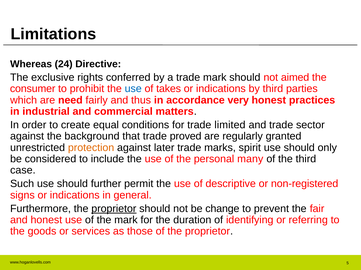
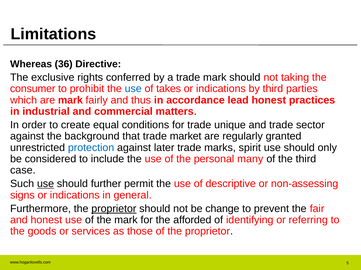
24: 24 -> 36
aimed: aimed -> taking
are need: need -> mark
very: very -> lead
limited: limited -> unique
proved: proved -> market
protection colour: orange -> blue
use at (45, 184) underline: none -> present
non-registered: non-registered -> non-assessing
duration: duration -> afforded
